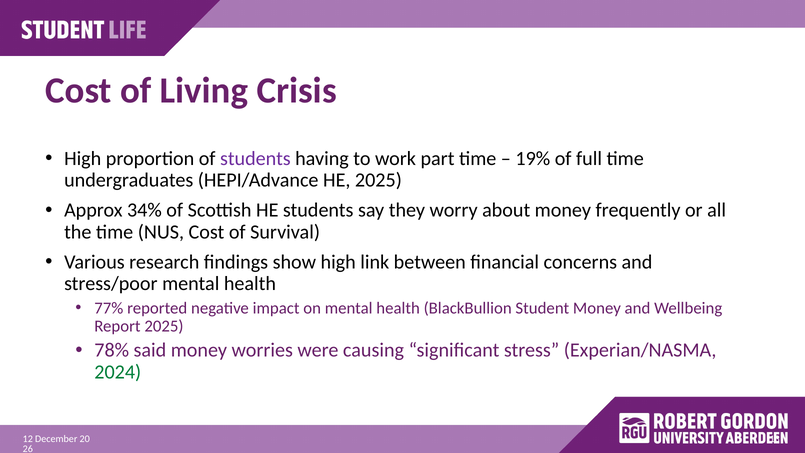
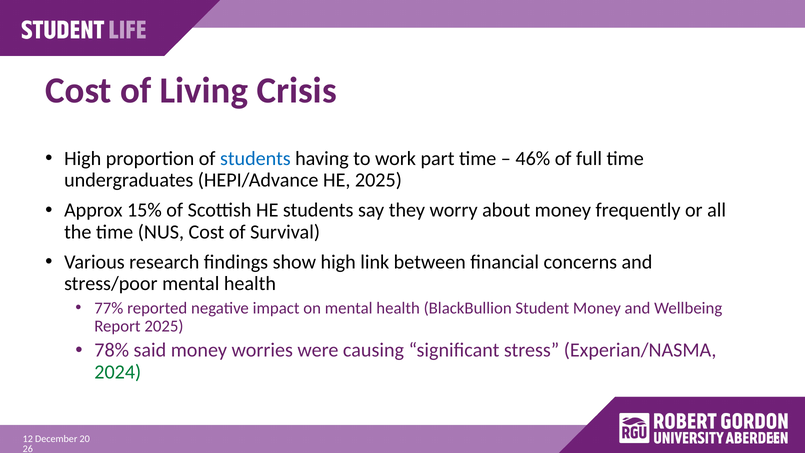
students at (255, 158) colour: purple -> blue
19%: 19% -> 46%
34%: 34% -> 15%
